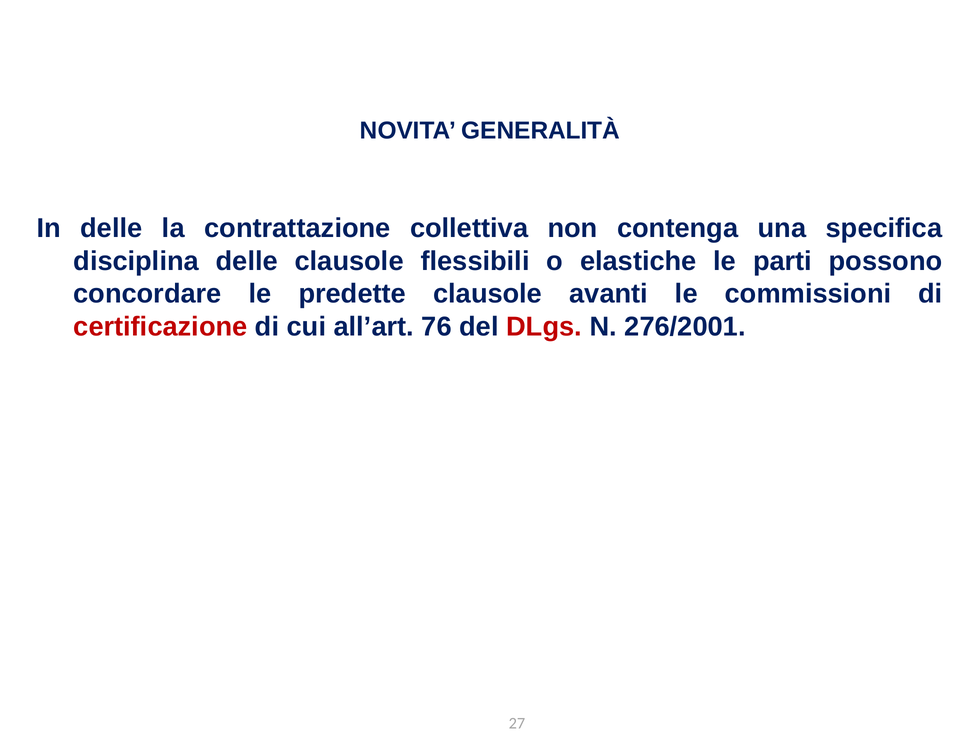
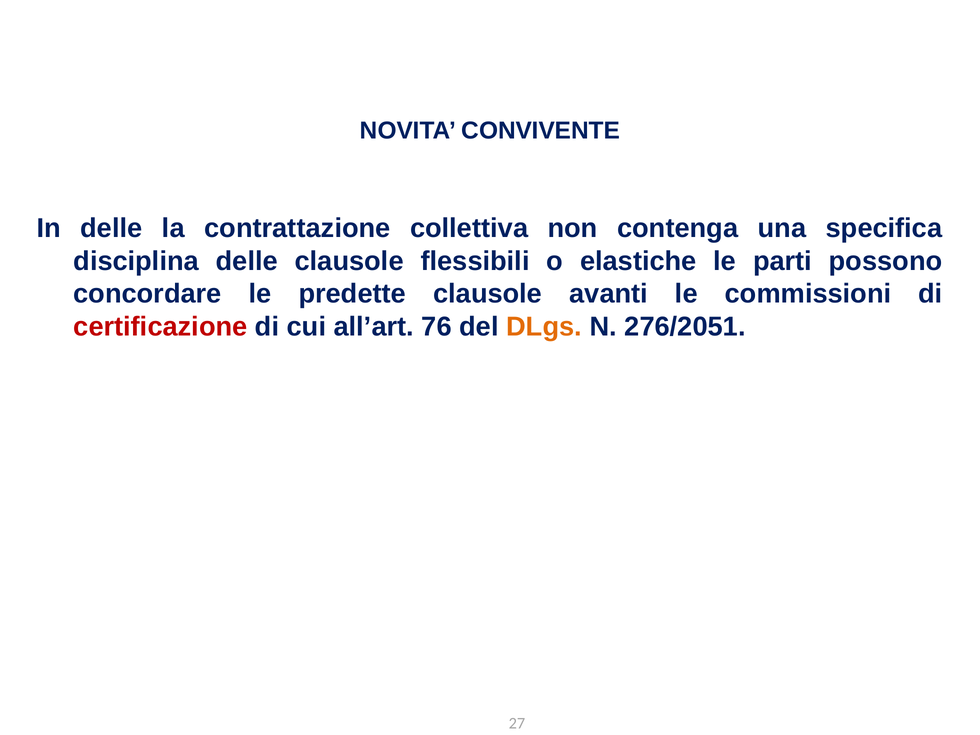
GENERALITÀ: GENERALITÀ -> CONVIVENTE
DLgs colour: red -> orange
276/2001: 276/2001 -> 276/2051
